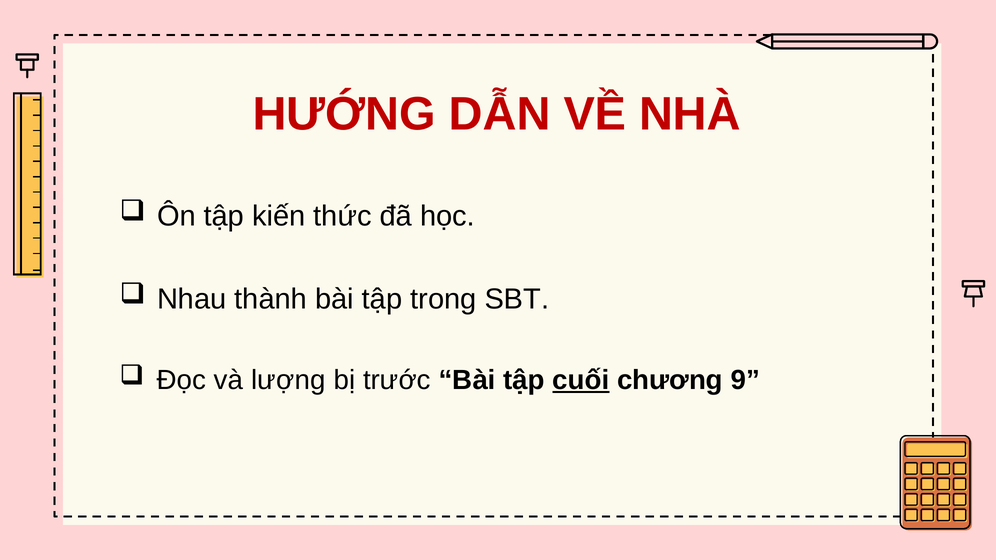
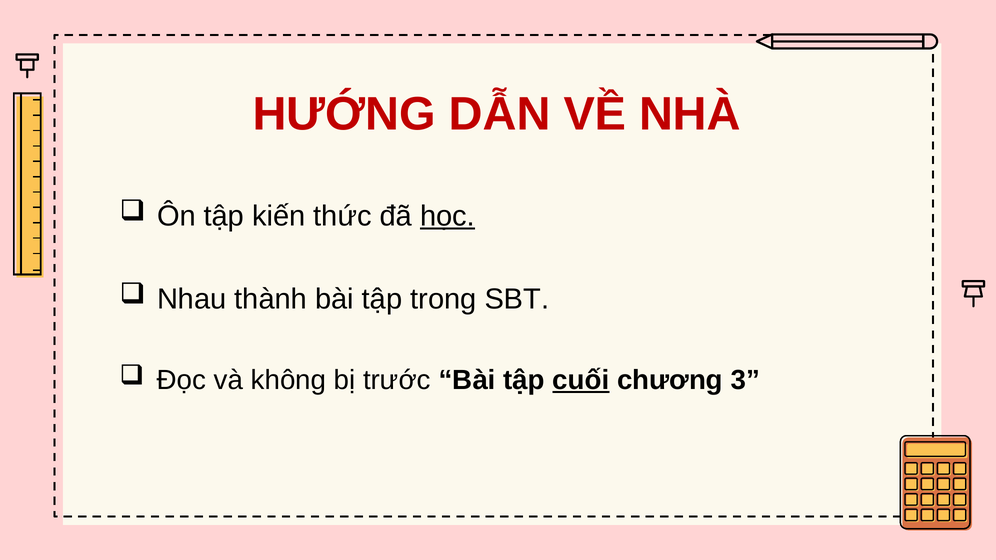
học underline: none -> present
lượng: lượng -> không
9: 9 -> 3
